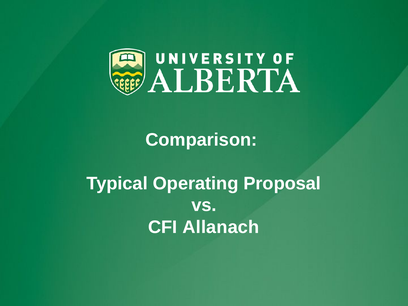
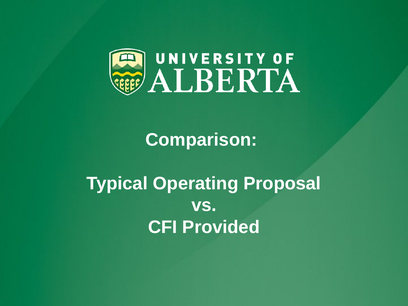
Allanach: Allanach -> Provided
